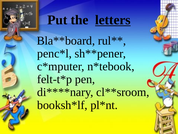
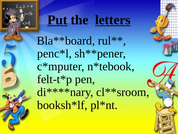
Put underline: none -> present
